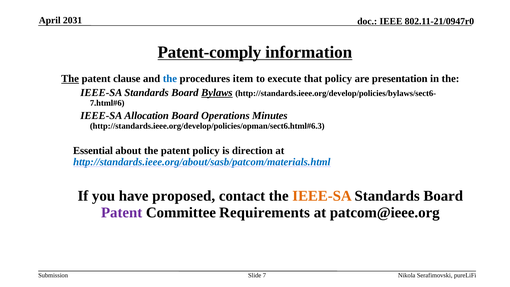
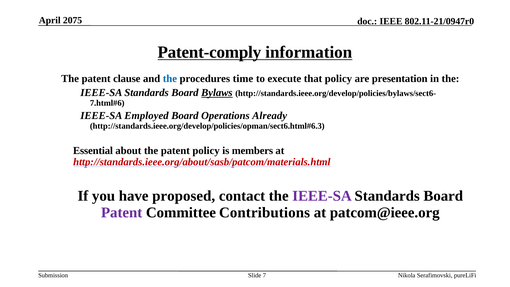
2031: 2031 -> 2075
The at (70, 79) underline: present -> none
item: item -> time
Allocation: Allocation -> Employed
Minutes: Minutes -> Already
direction: direction -> members
http://standards.ieee.org/about/sasb/patcom/materials.html colour: blue -> red
IEEE-SA at (322, 196) colour: orange -> purple
Requirements: Requirements -> Contributions
